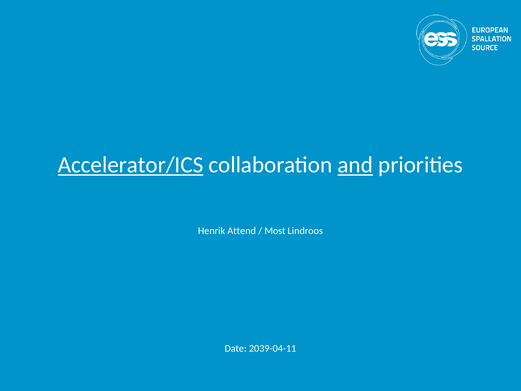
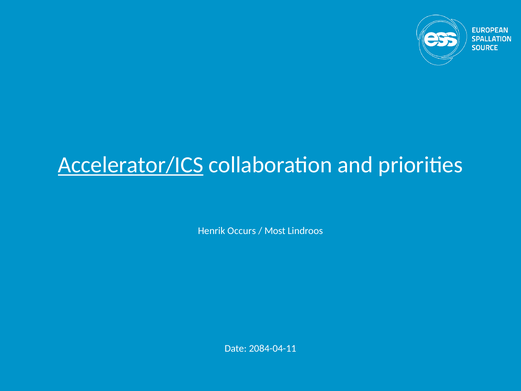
and underline: present -> none
Attend: Attend -> Occurs
2039-04-11: 2039-04-11 -> 2084-04-11
